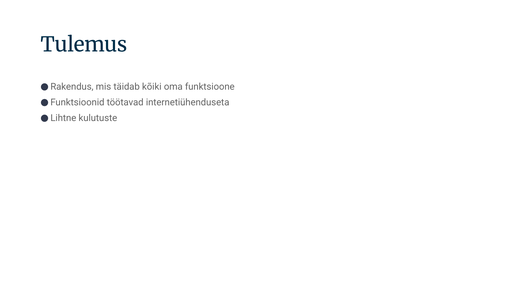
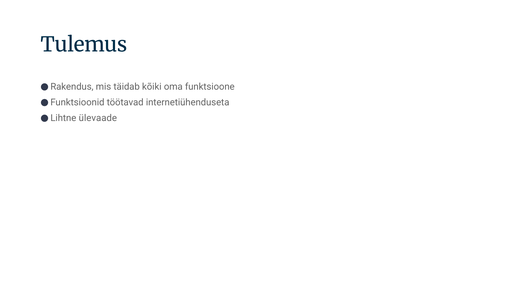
kulutuste: kulutuste -> ülevaade
